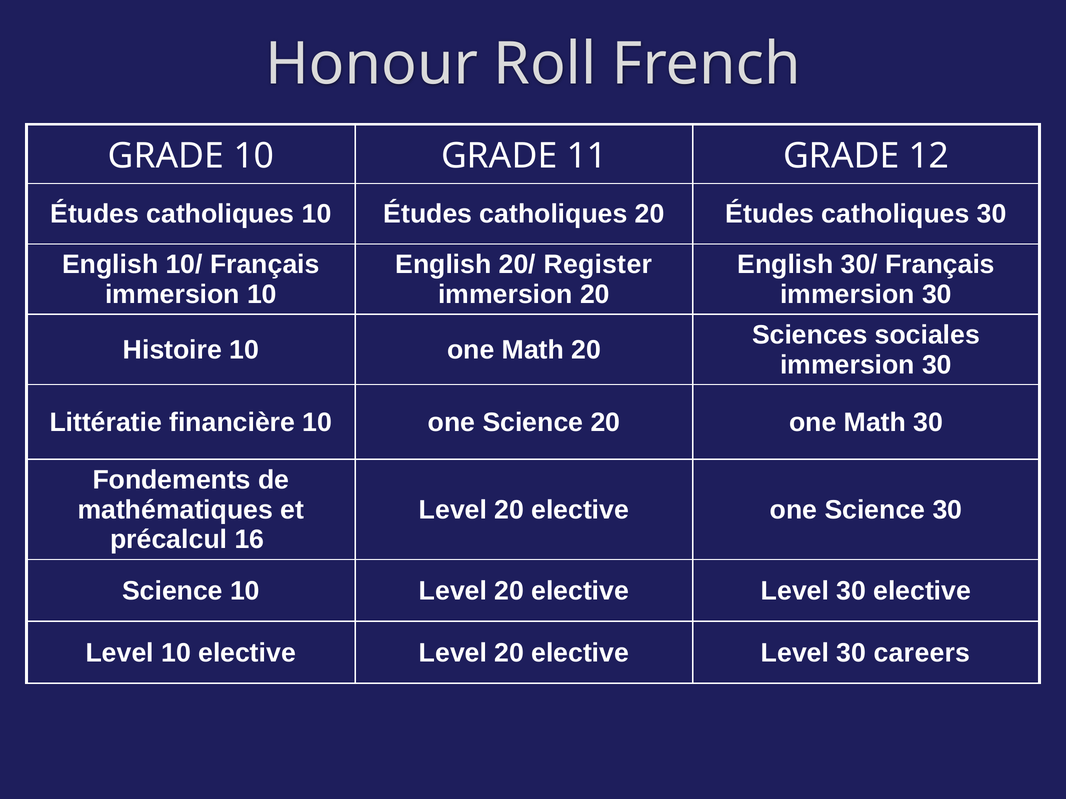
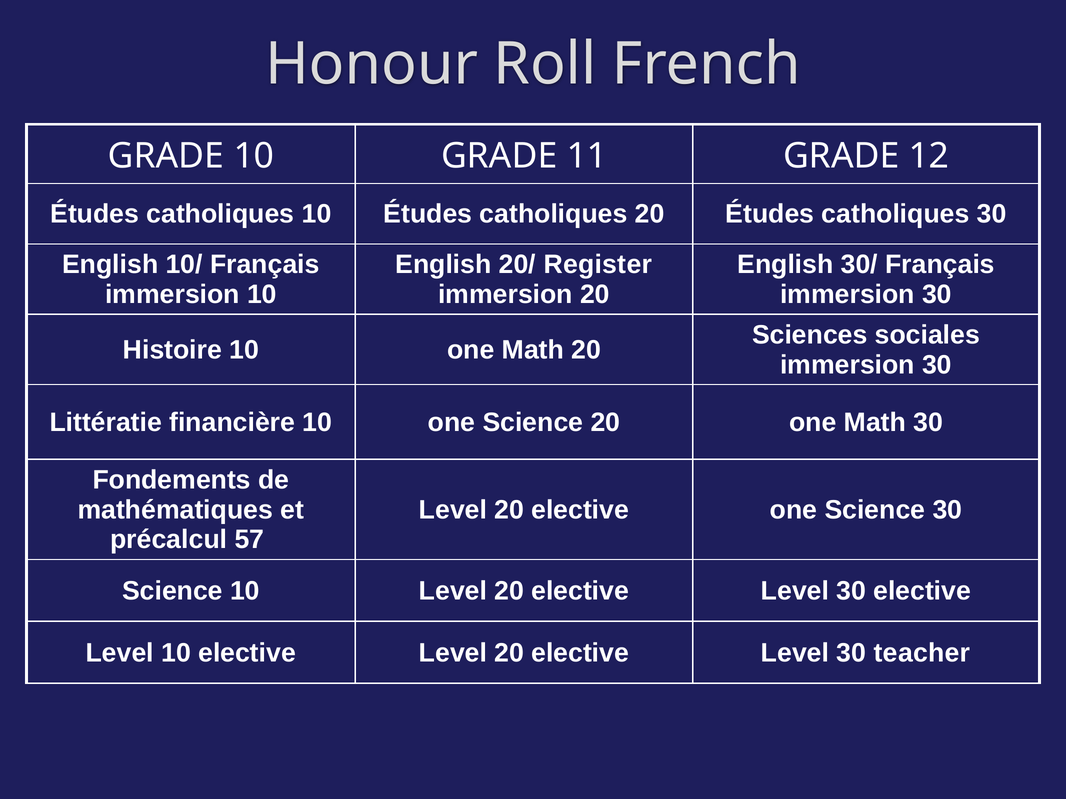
16: 16 -> 57
careers: careers -> teacher
